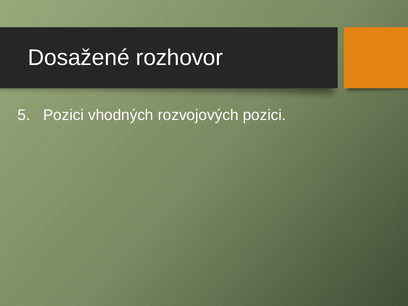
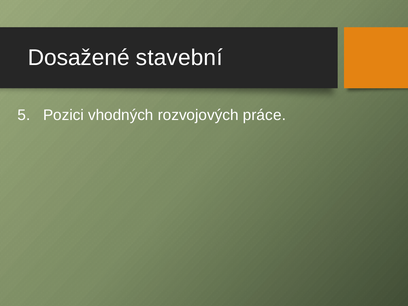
rozhovor: rozhovor -> stavební
rozvojových pozici: pozici -> práce
